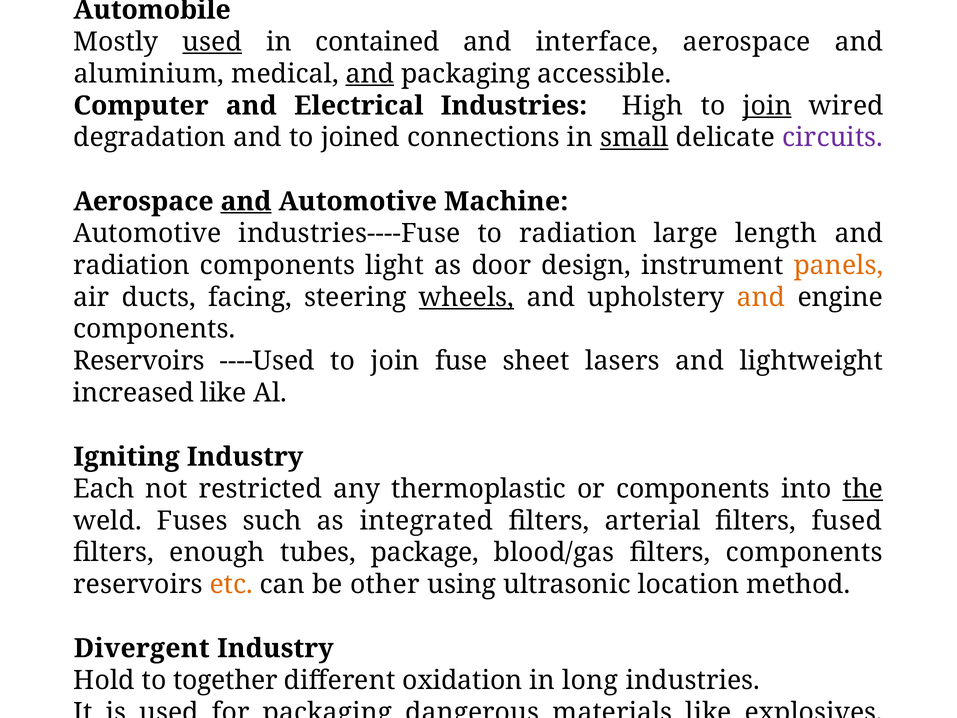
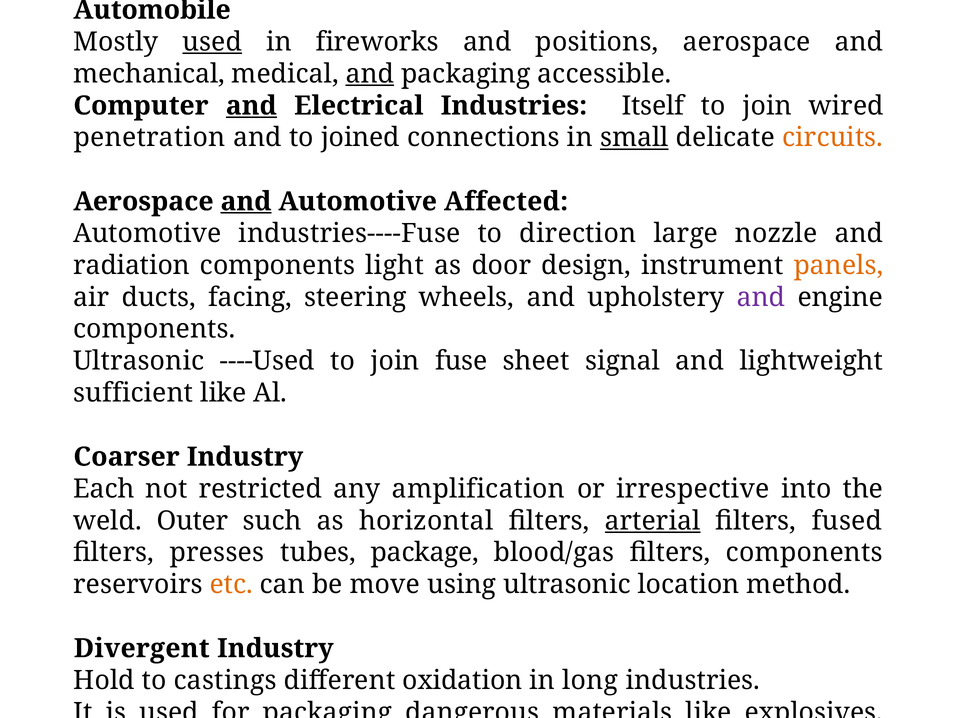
in contained: contained -> fireworks
interface: interface -> positions
aluminium: aluminium -> mechanical
and at (251, 106) underline: none -> present
High: High -> Itself
join at (767, 106) underline: present -> none
degradation: degradation -> penetration
circuits colour: purple -> orange
Machine: Machine -> Affected
to radiation: radiation -> direction
length: length -> nozzle
wheels underline: present -> none
and at (761, 297) colour: orange -> purple
Reservoirs at (139, 361): Reservoirs -> Ultrasonic
lasers: lasers -> signal
increased: increased -> sufficient
Igniting: Igniting -> Coarser
thermoplastic: thermoplastic -> amplification
or components: components -> irrespective
the underline: present -> none
Fuses: Fuses -> Outer
integrated: integrated -> horizontal
arterial underline: none -> present
enough: enough -> presses
other: other -> move
together: together -> castings
